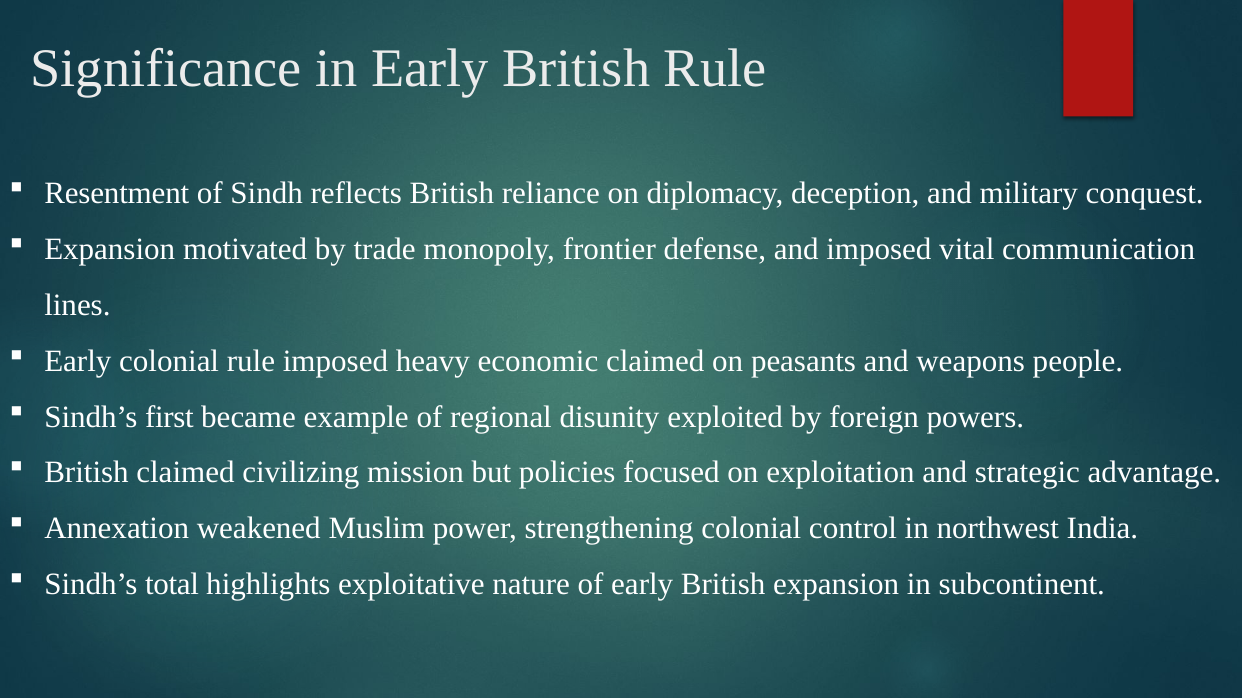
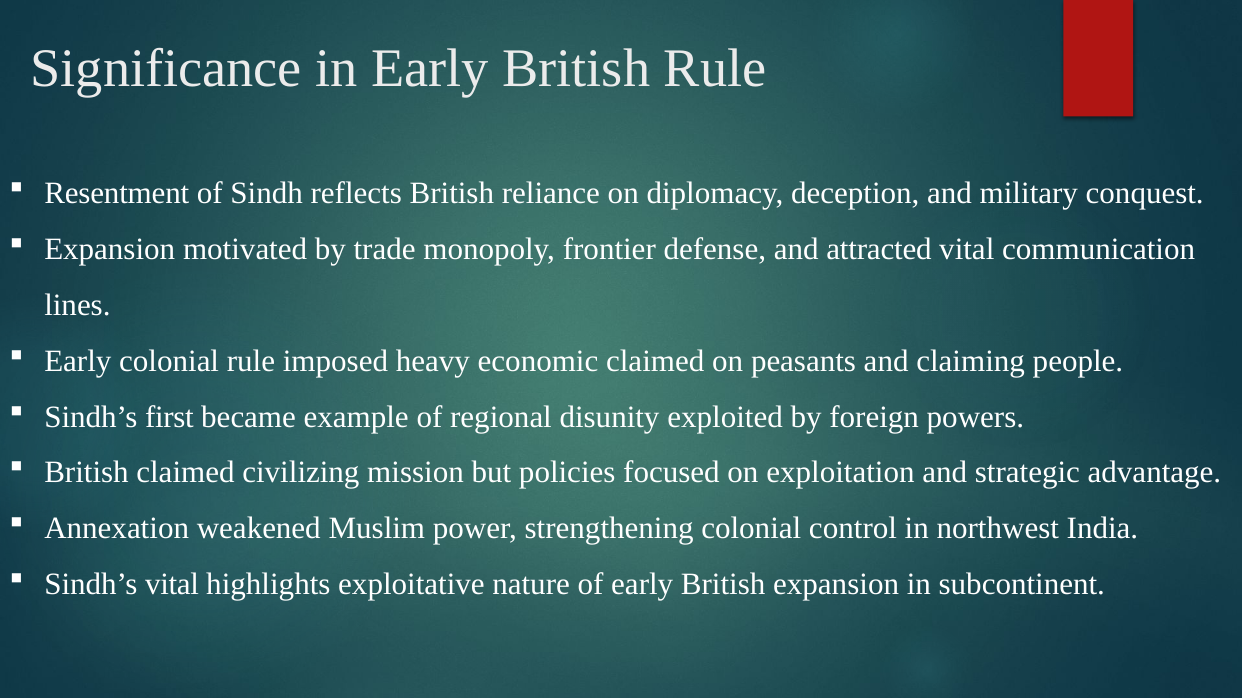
and imposed: imposed -> attracted
weapons: weapons -> claiming
Sindh’s total: total -> vital
